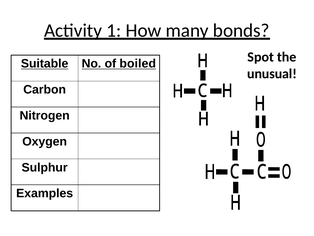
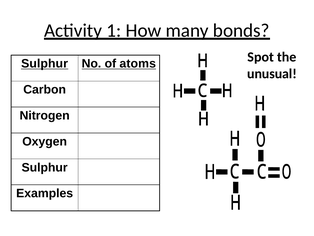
Suitable at (45, 64): Suitable -> Sulphur
boiled: boiled -> atoms
